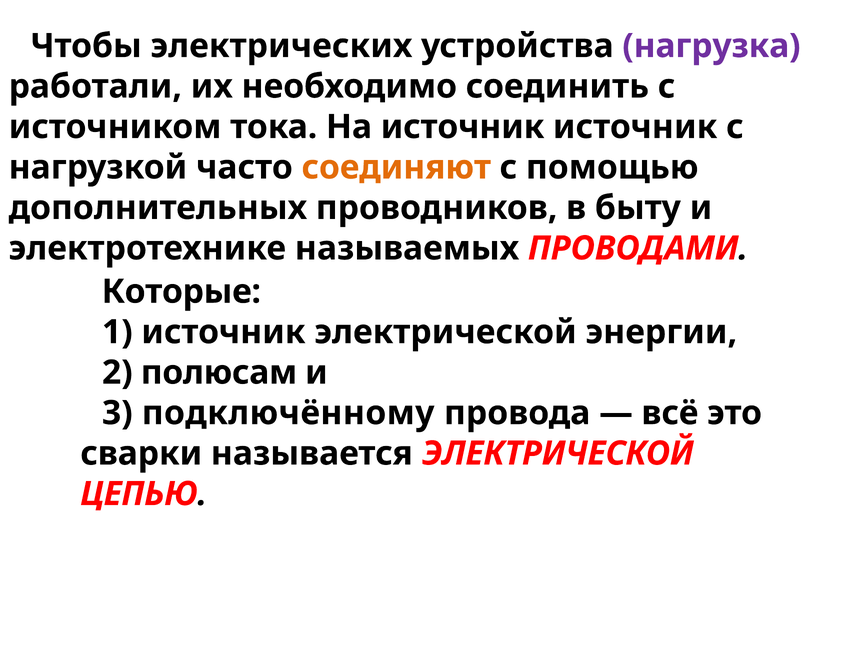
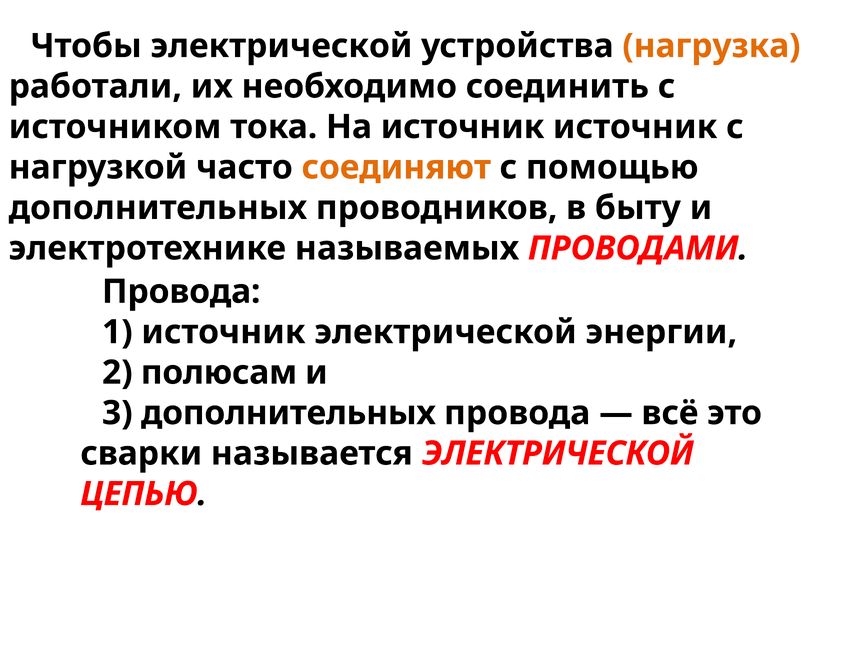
Чтобы электрических: электрических -> электрической
нагрузка colour: purple -> orange
Которые at (181, 292): Которые -> Провода
подключённому at (288, 413): подключённому -> дополнительных
